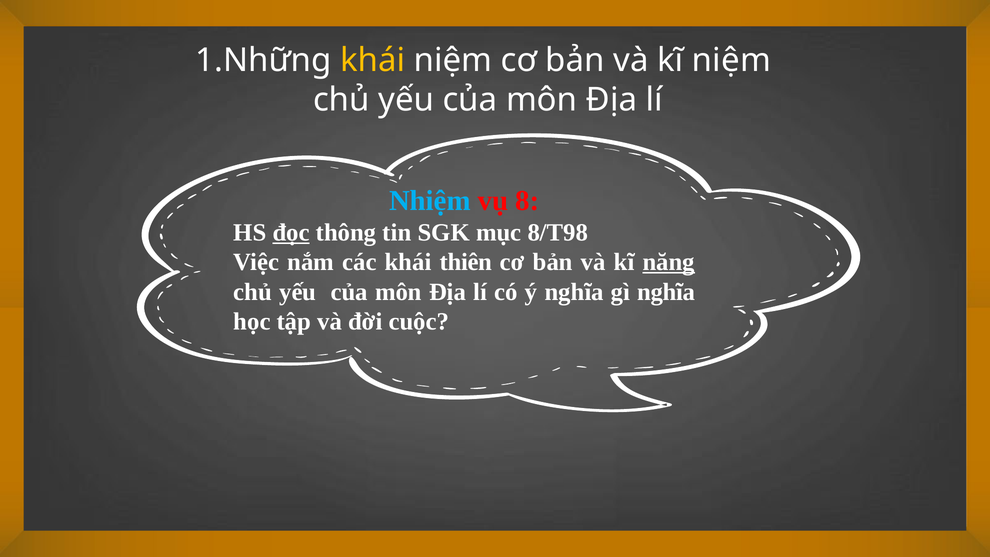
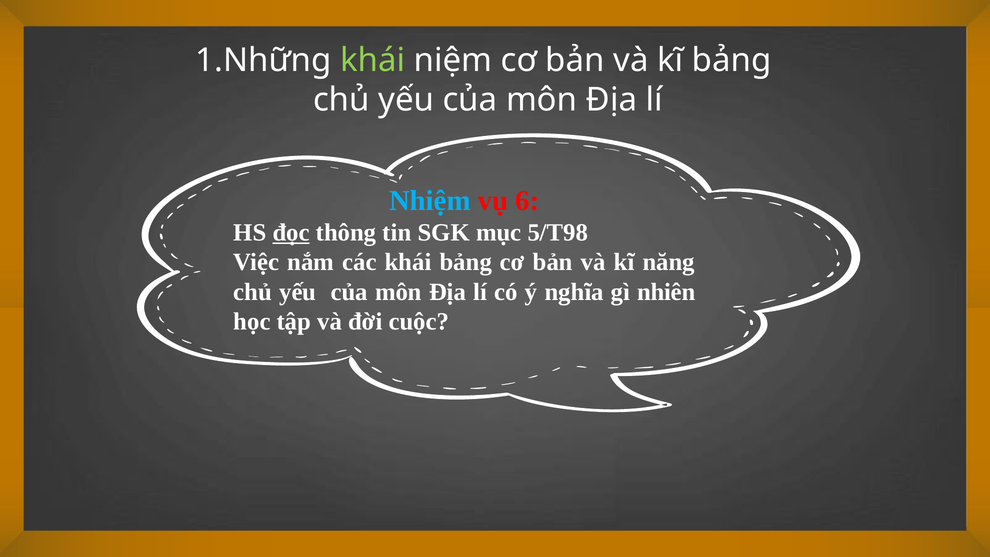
khái at (373, 60) colour: yellow -> light green
kĩ niệm: niệm -> bảng
8: 8 -> 6
8/T98: 8/T98 -> 5/T98
khái thiên: thiên -> bảng
năng underline: present -> none
gì nghĩa: nghĩa -> nhiên
